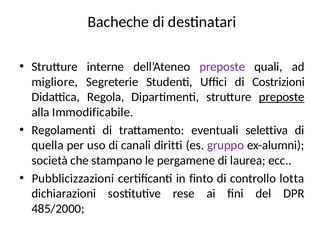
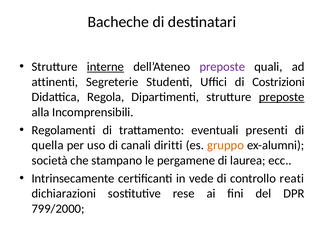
interne underline: none -> present
migliore: migliore -> attinenti
Immodificabile: Immodificabile -> Incomprensibili
selettiva: selettiva -> presenti
gruppo colour: purple -> orange
Pubblicizzazioni: Pubblicizzazioni -> Intrinsecamente
finto: finto -> vede
lotta: lotta -> reati
485/2000: 485/2000 -> 799/2000
